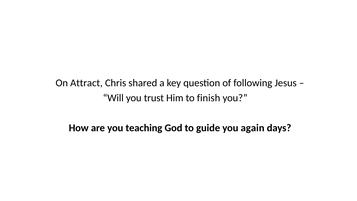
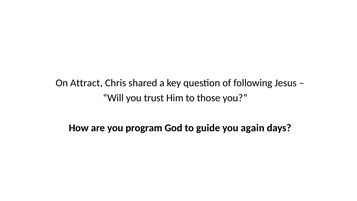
finish: finish -> those
teaching: teaching -> program
